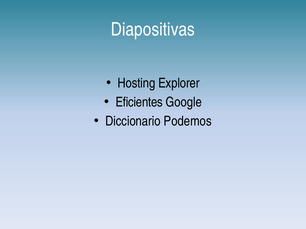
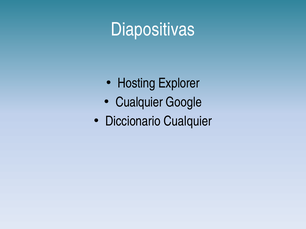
Eficientes at (139, 102): Eficientes -> Cualquier
Diccionario Podemos: Podemos -> Cualquier
